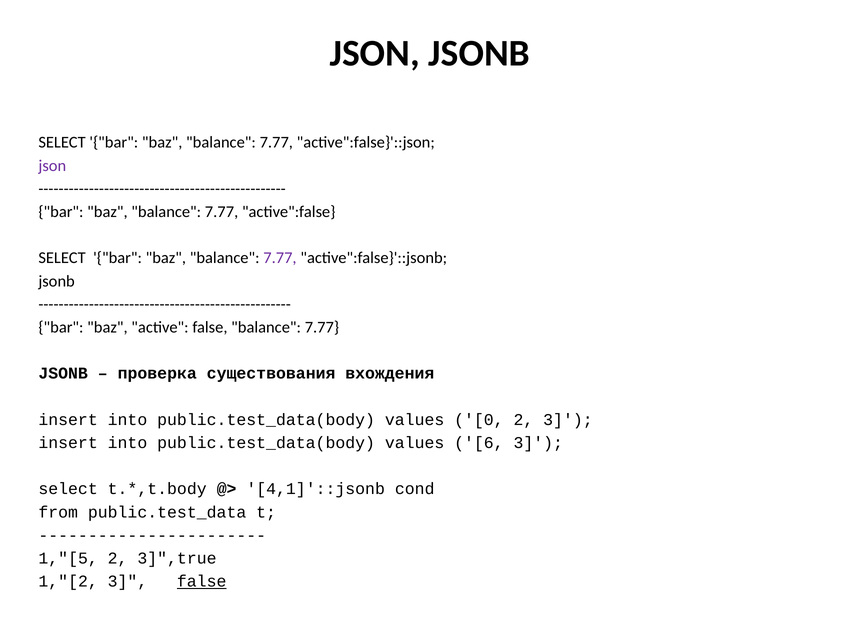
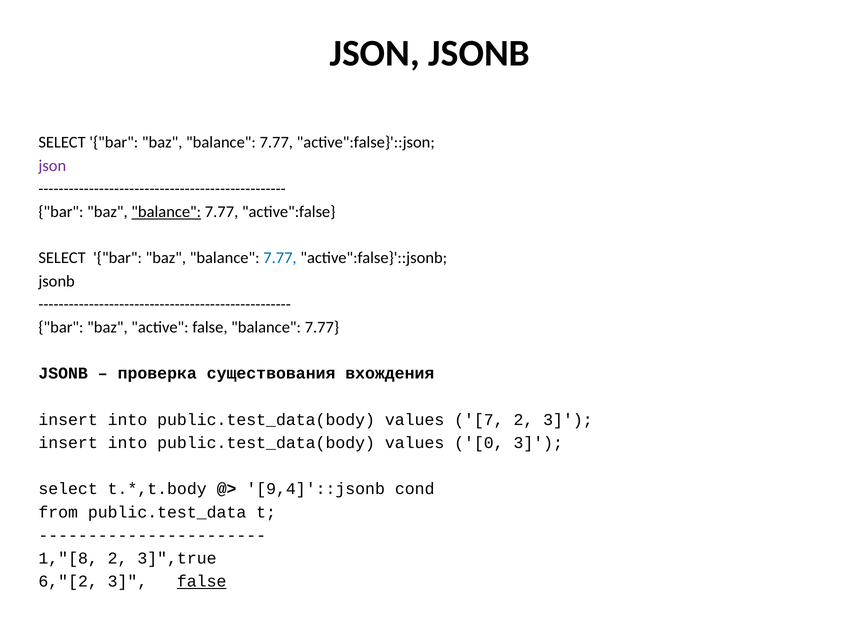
balance at (166, 212) underline: none -> present
7.77 at (280, 258) colour: purple -> blue
0: 0 -> 7
6: 6 -> 0
4,1]'::jsonb: 4,1]'::jsonb -> 9,4]'::jsonb
1,"[5: 1,"[5 -> 1,"[8
1,"[2: 1,"[2 -> 6,"[2
